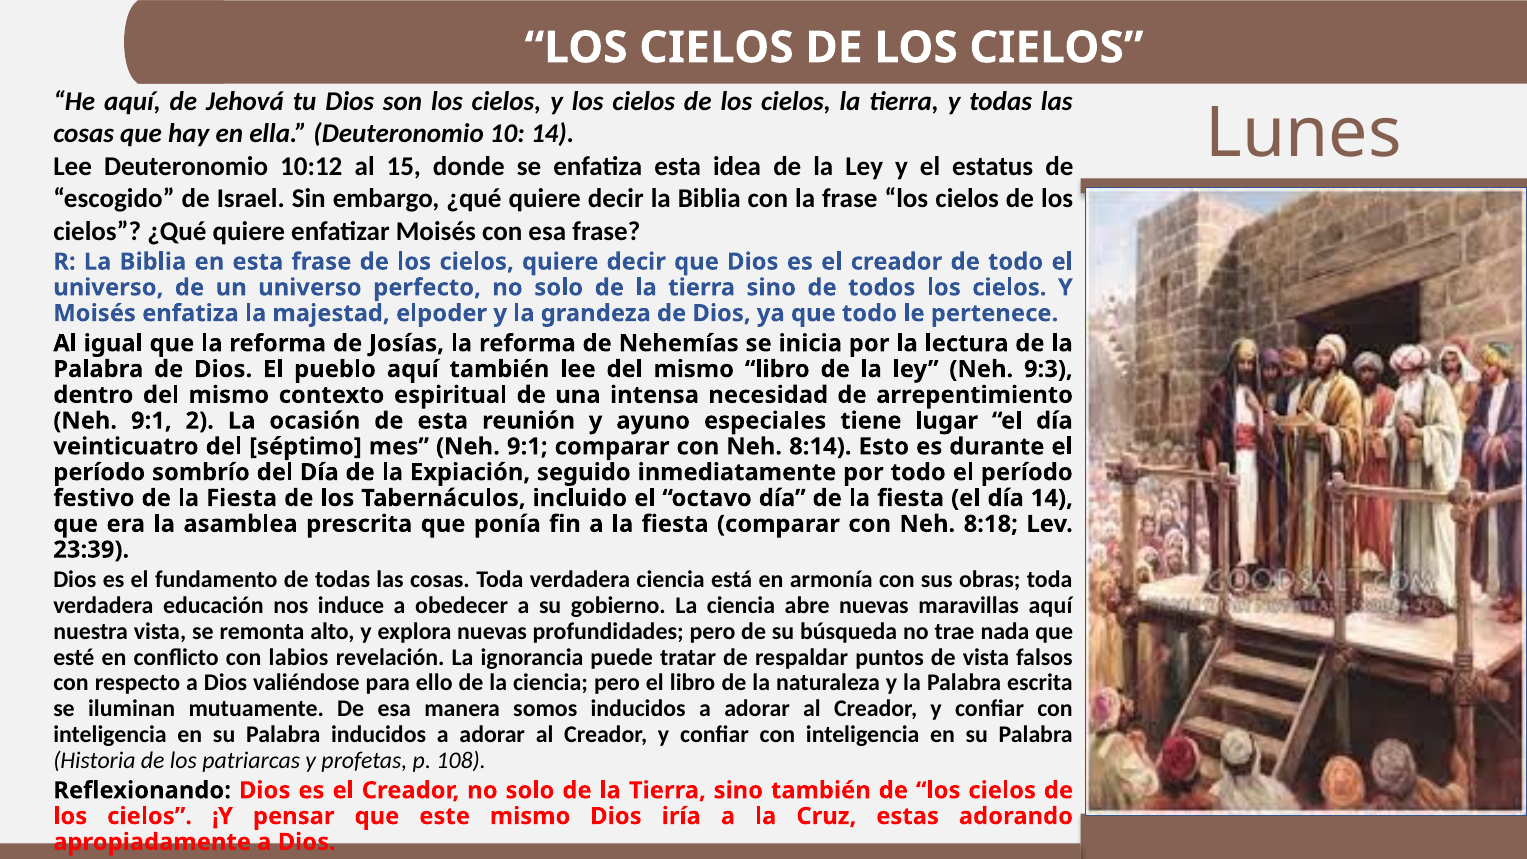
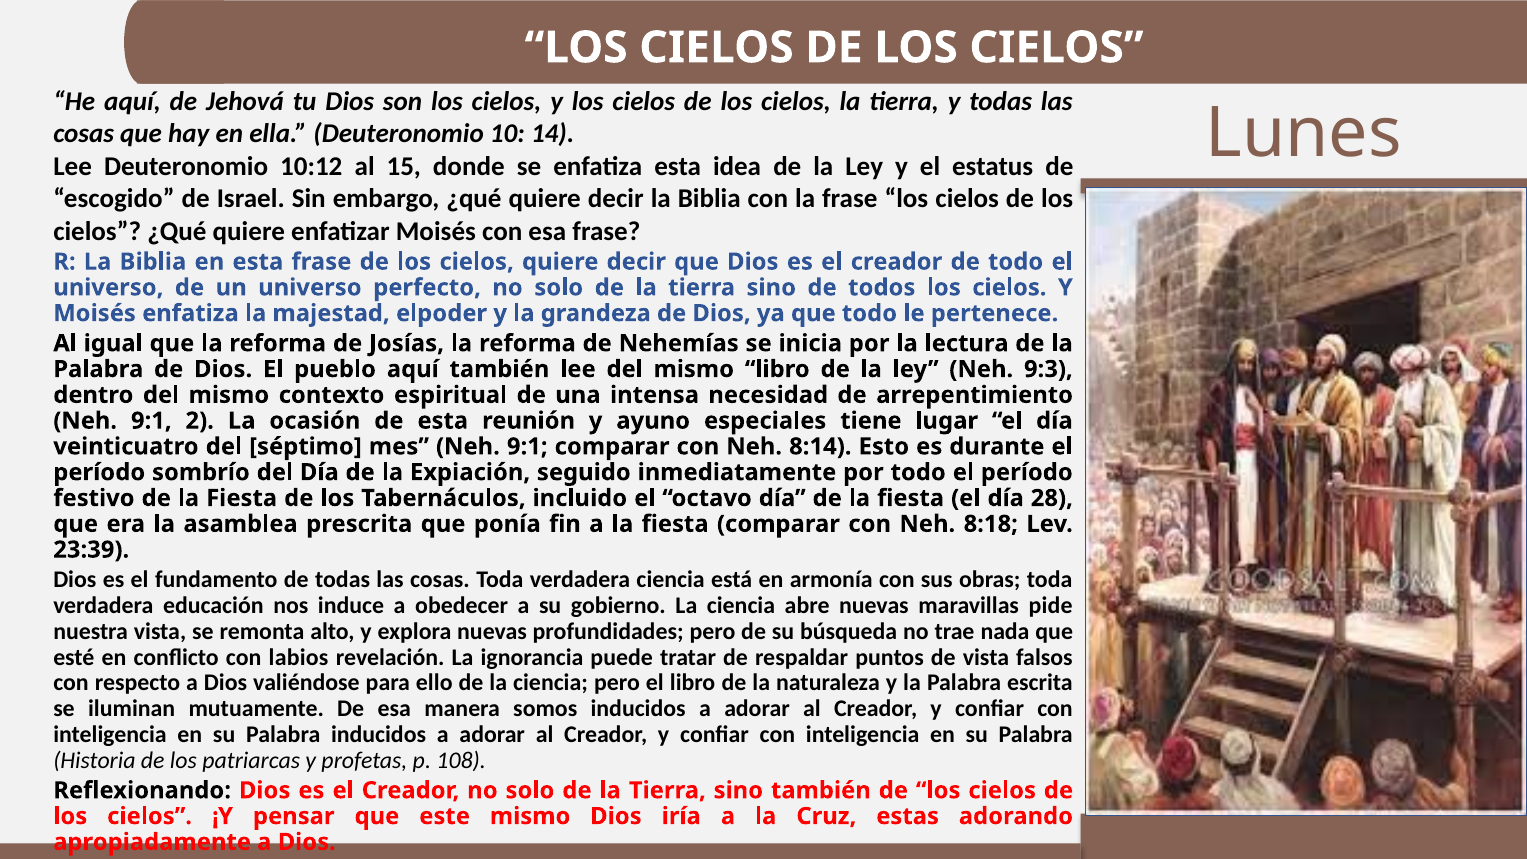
día 14: 14 -> 28
maravillas aquí: aquí -> pide
